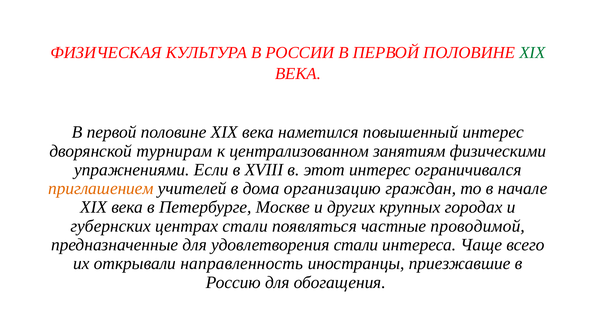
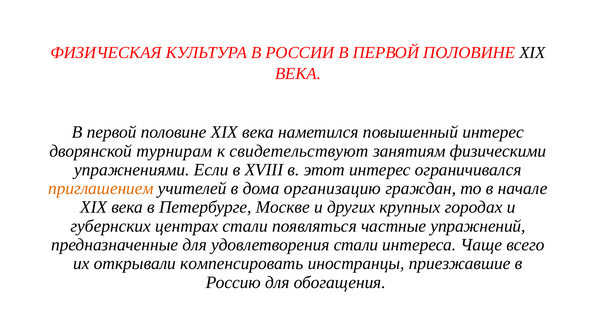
XIX at (532, 53) colour: green -> black
централизованном: централизованном -> свидетельствуют
проводимой: проводимой -> упражнений
направленность: направленность -> компенсировать
